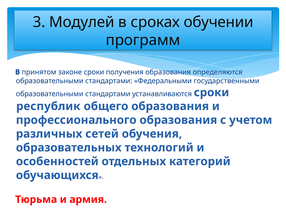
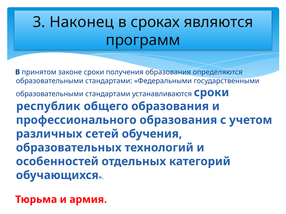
Модулей: Модулей -> Наконец
обучении: обучении -> являются
